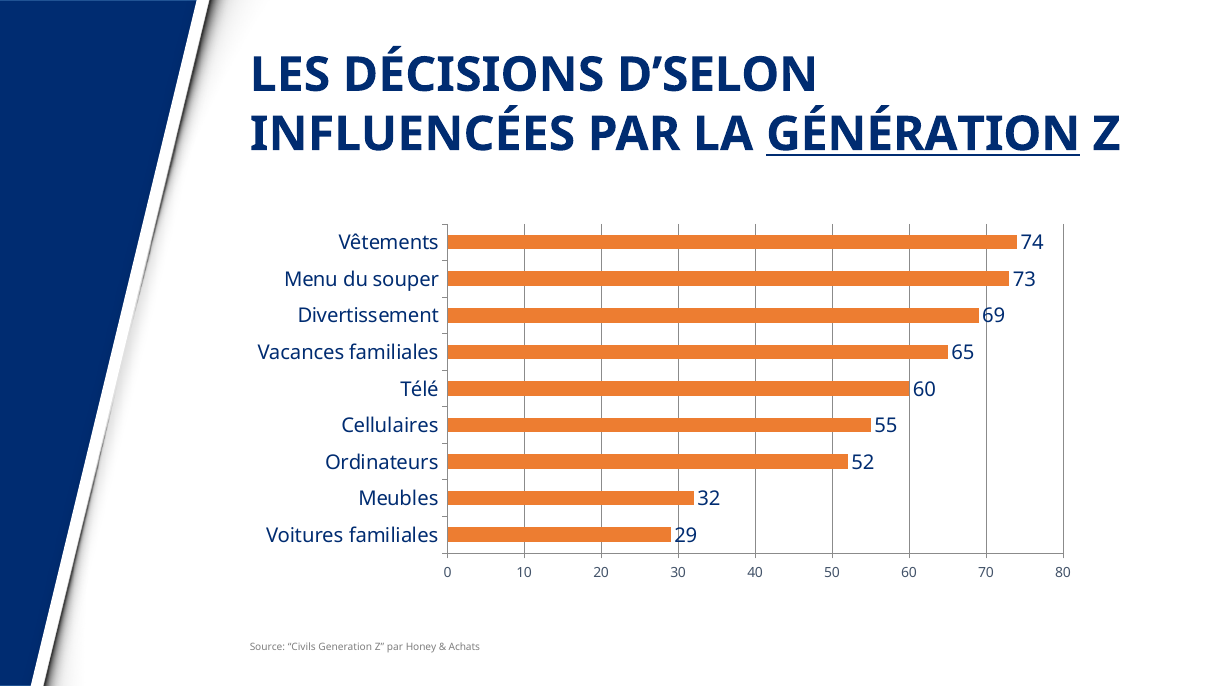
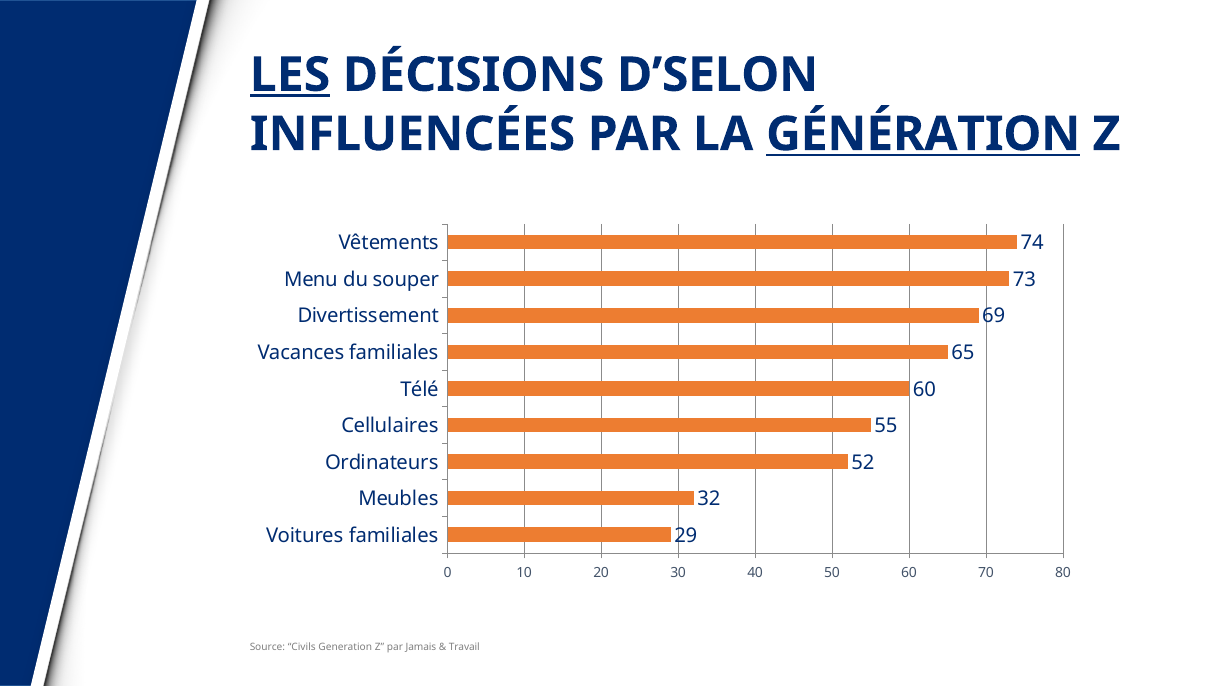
LES underline: none -> present
Honey: Honey -> Jamais
Achats: Achats -> Travail
